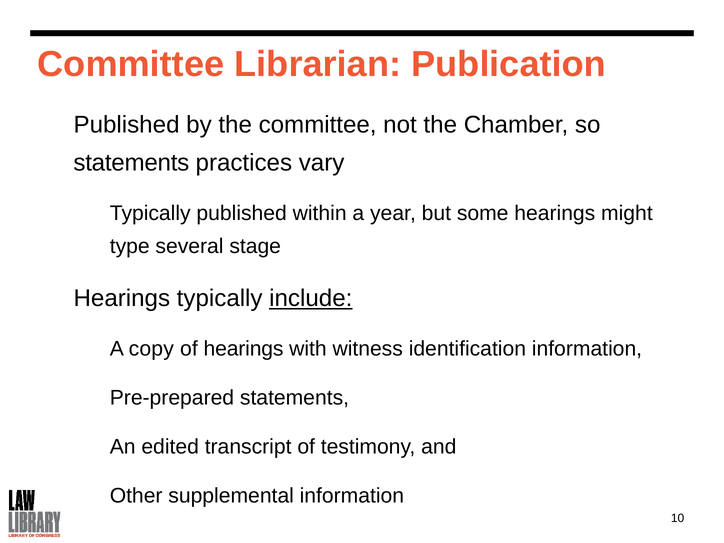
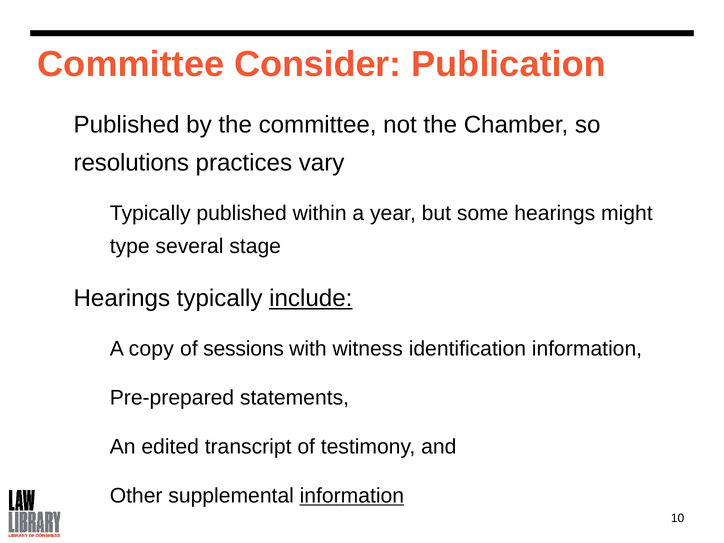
Librarian: Librarian -> Consider
statements at (131, 163): statements -> resolutions
of hearings: hearings -> sessions
information at (352, 496) underline: none -> present
